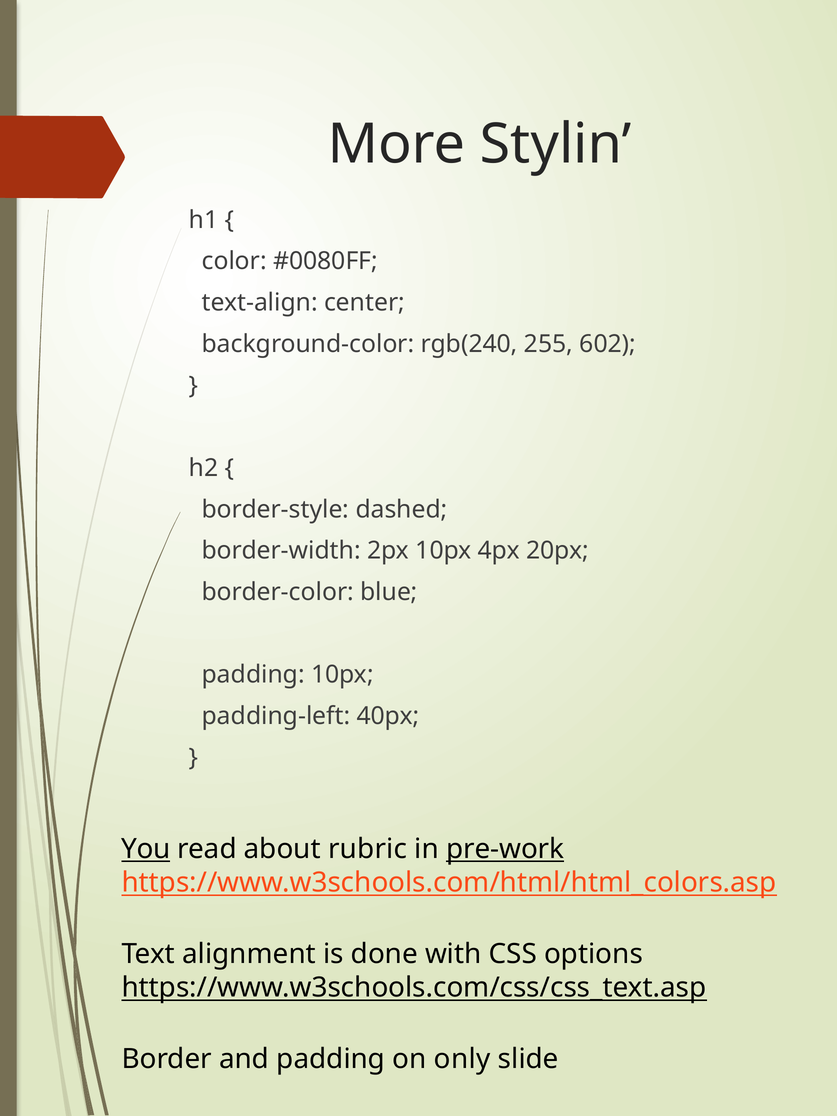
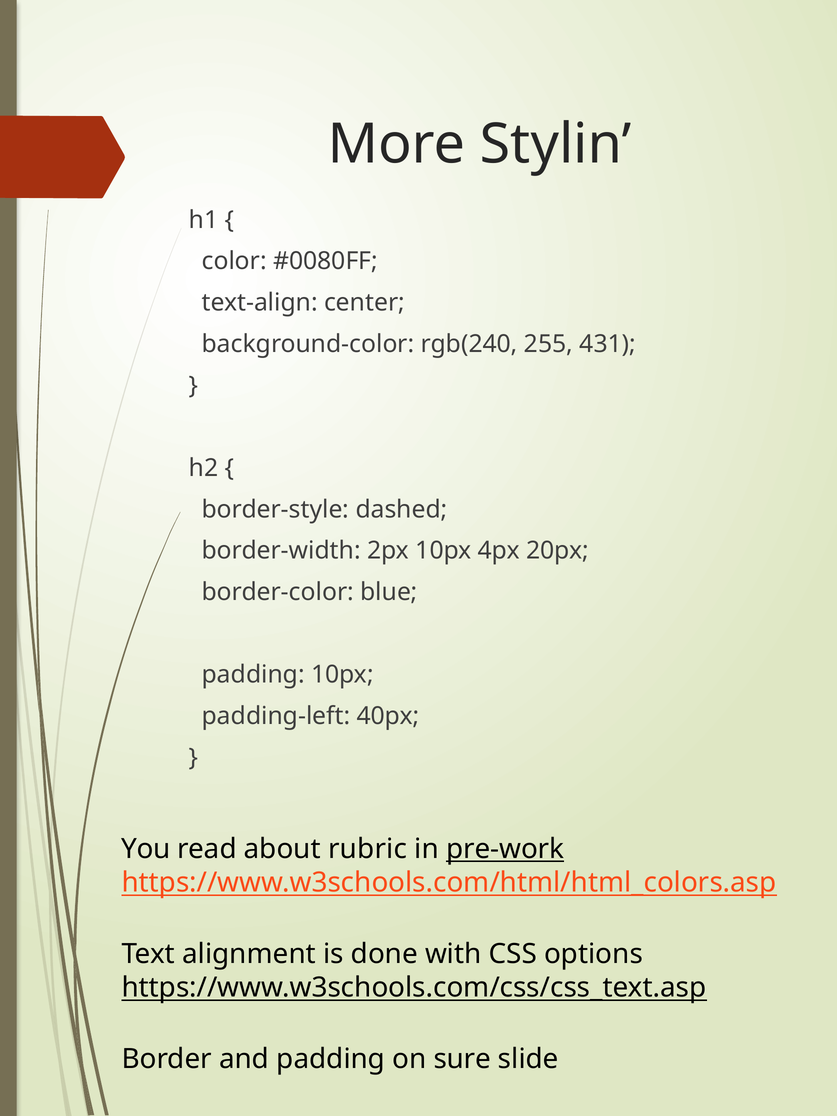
602: 602 -> 431
You underline: present -> none
only: only -> sure
